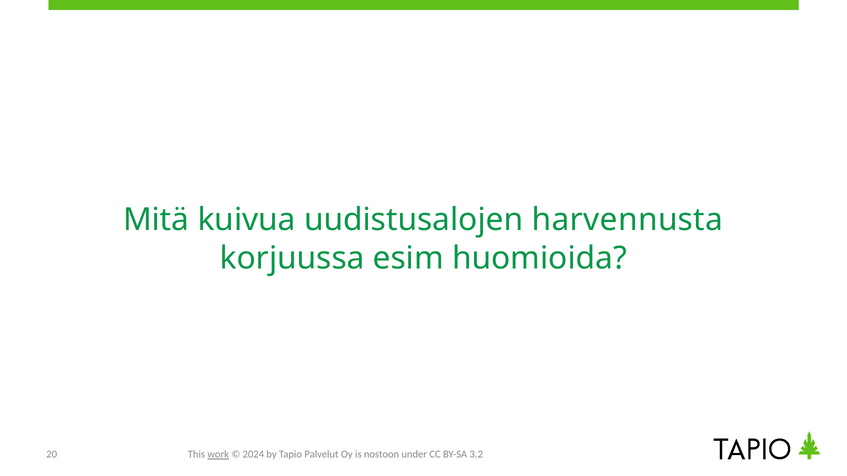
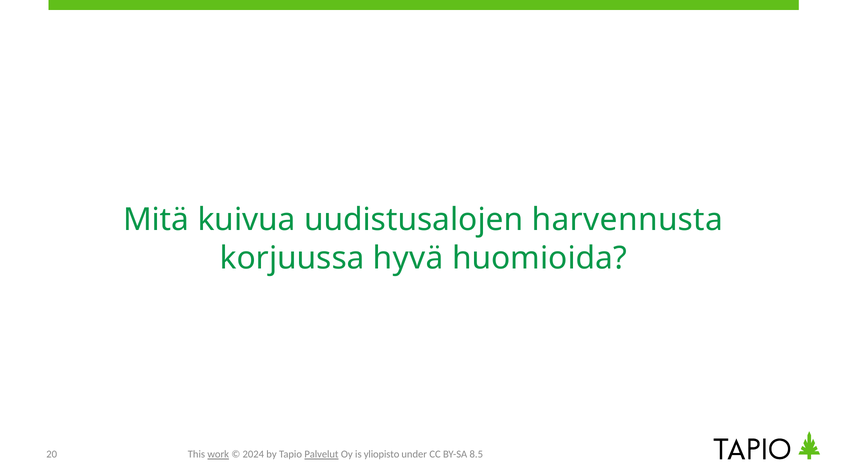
esim: esim -> hyvä
Palvelut underline: none -> present
nostoon: nostoon -> yliopisto
3.2: 3.2 -> 8.5
